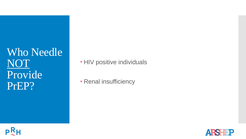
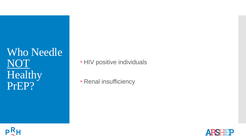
Provide: Provide -> Healthy
